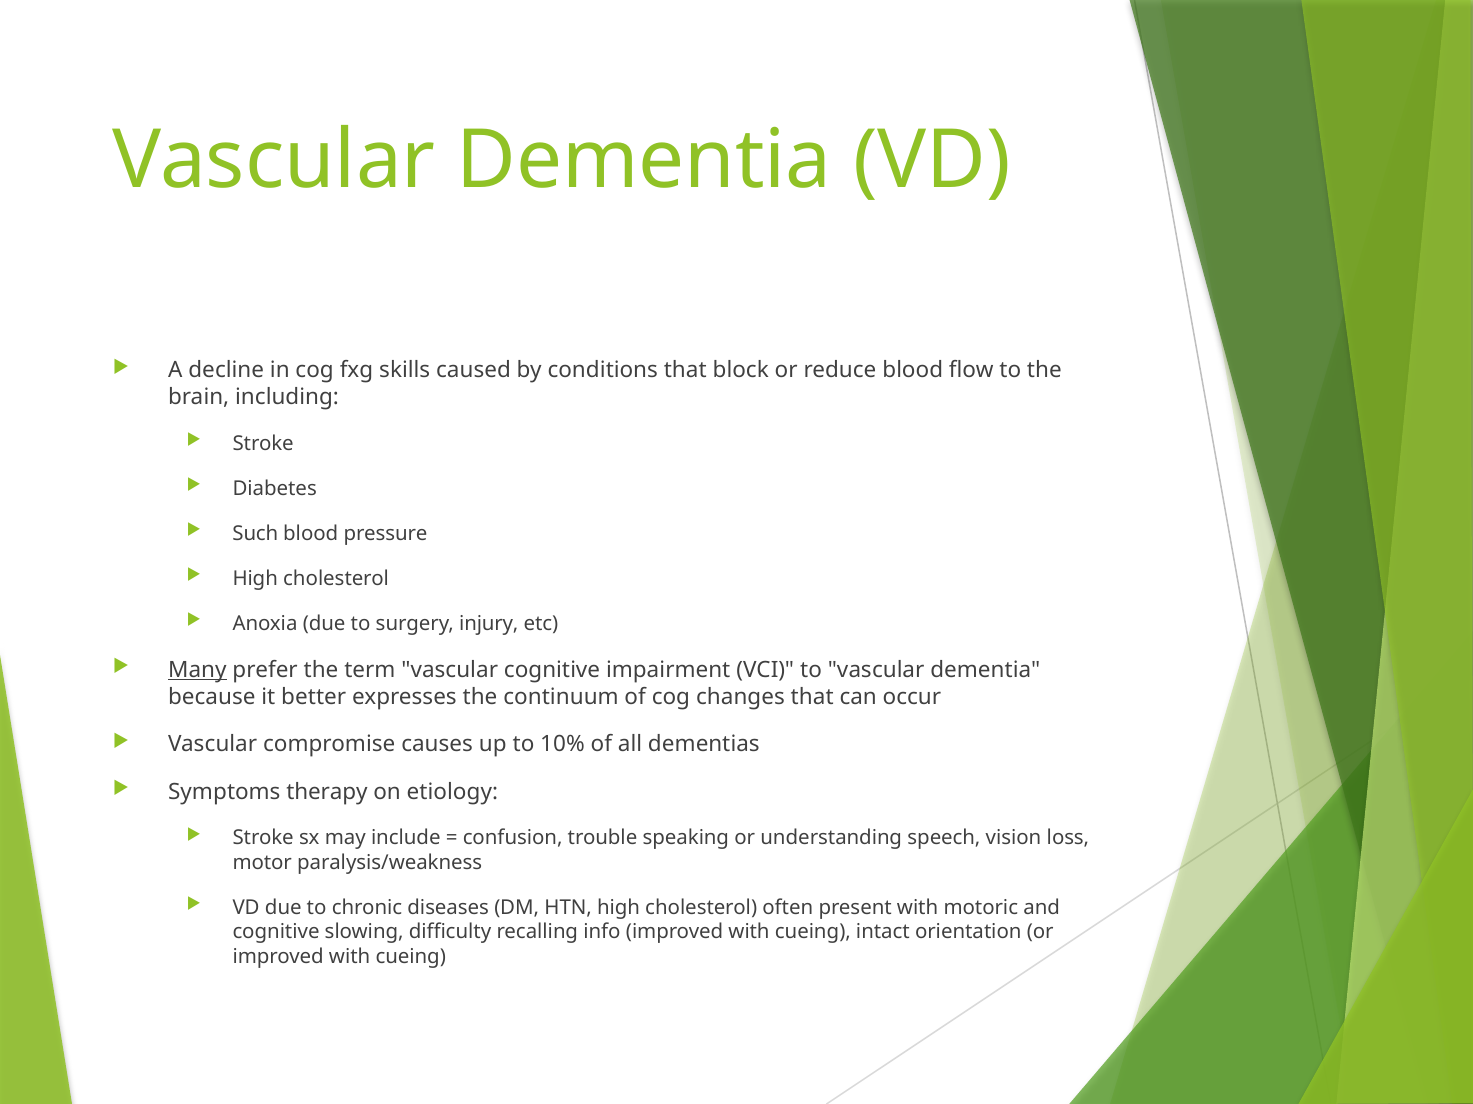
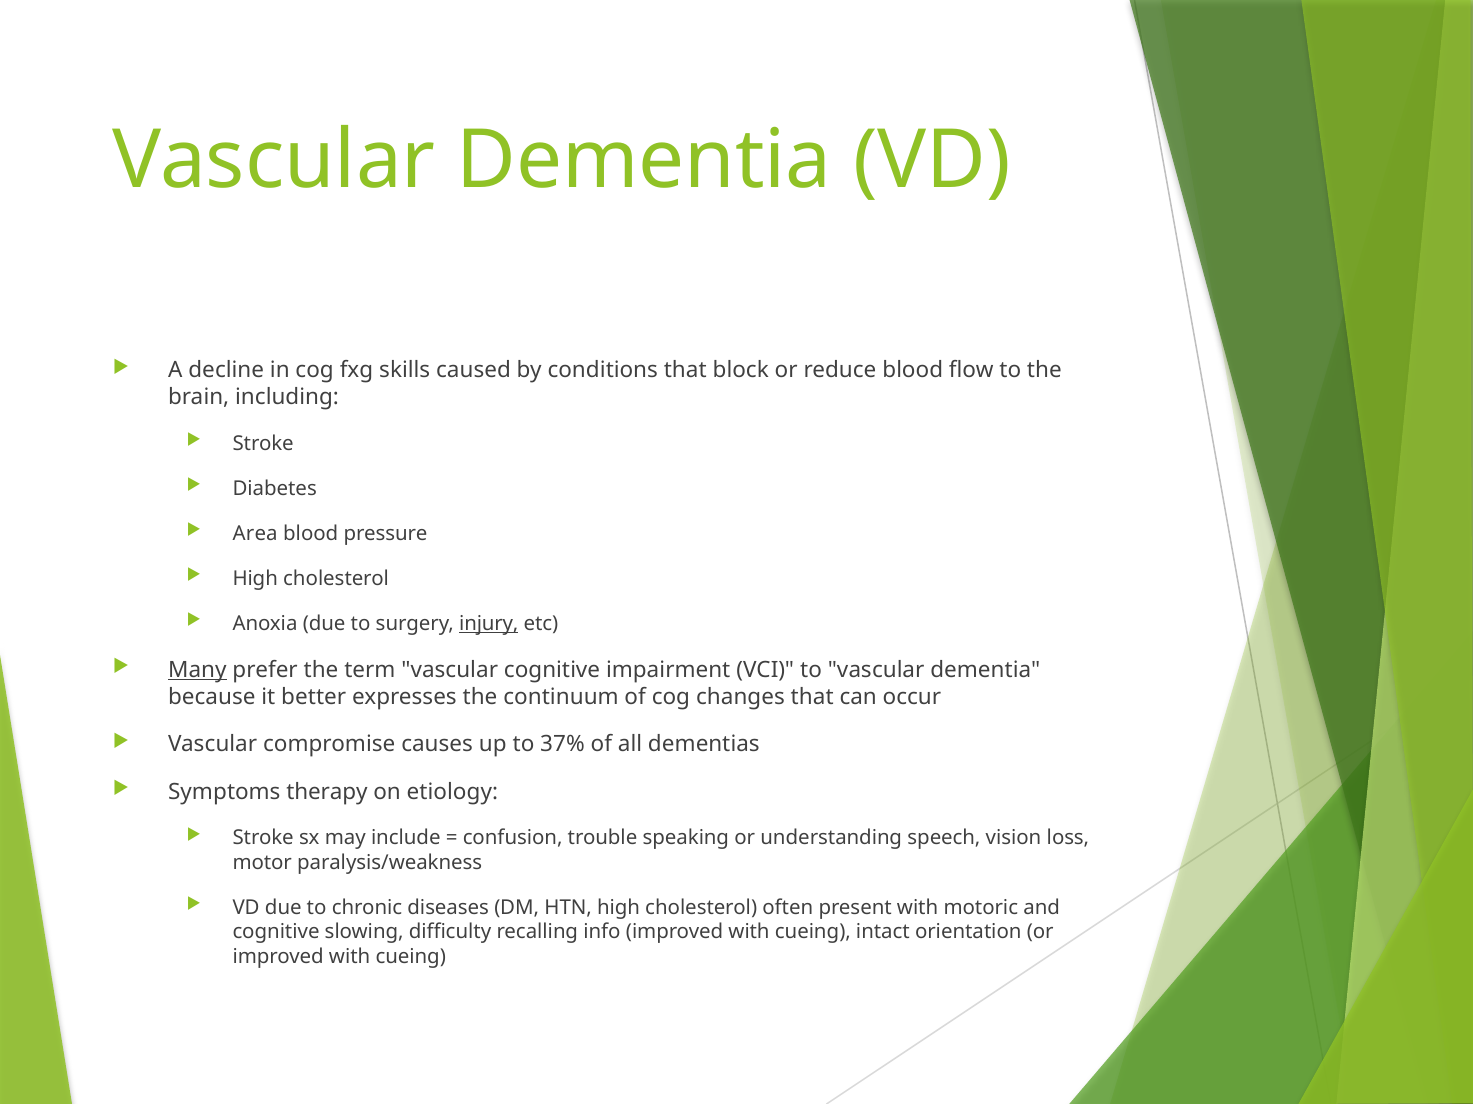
Such: Such -> Area
injury underline: none -> present
10%: 10% -> 37%
